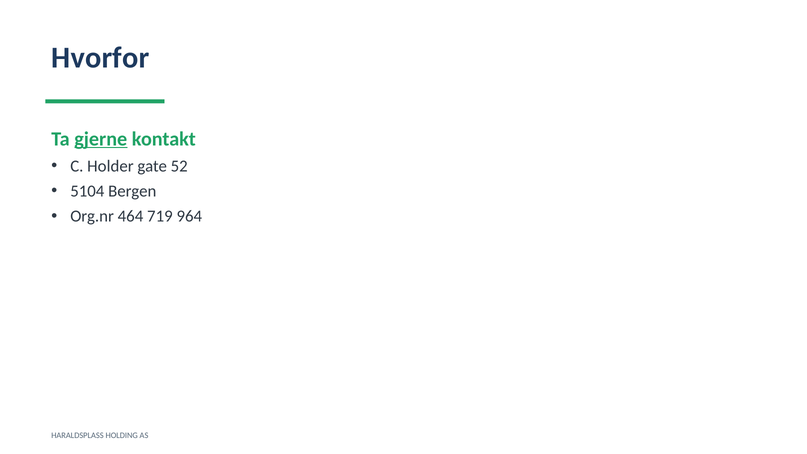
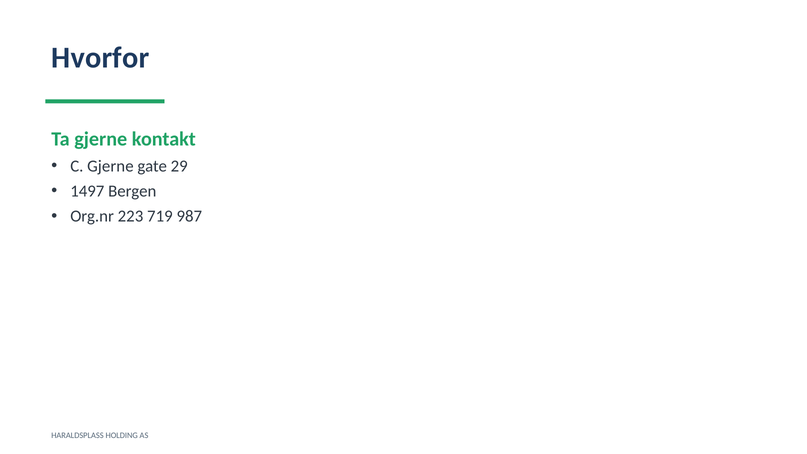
gjerne at (101, 139) underline: present -> none
C Holder: Holder -> Gjerne
52: 52 -> 29
5104: 5104 -> 1497
464: 464 -> 223
964: 964 -> 987
